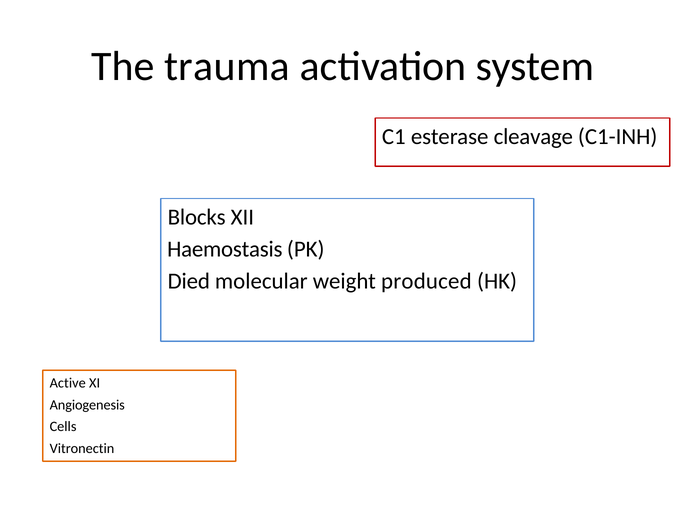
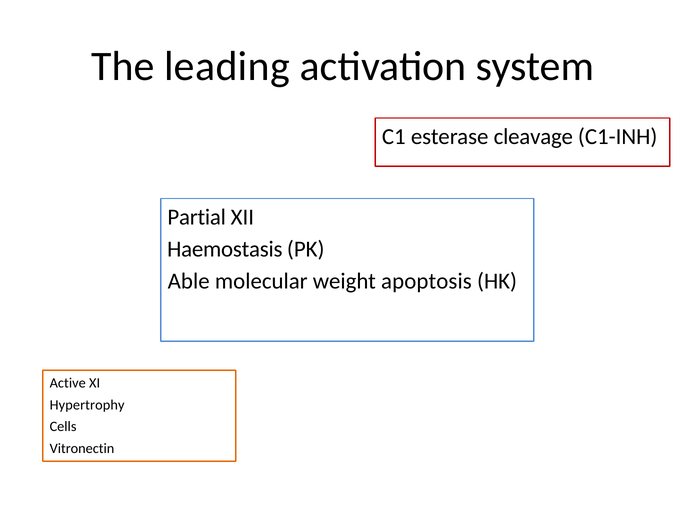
trauma: trauma -> leading
Blocks: Blocks -> Partial
Died: Died -> Able
produced: produced -> apoptosis
Angiogenesis: Angiogenesis -> Hypertrophy
